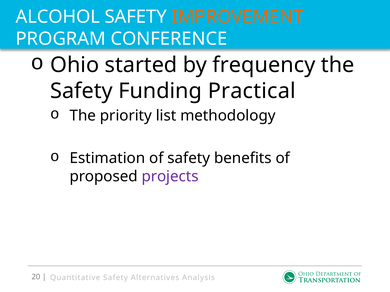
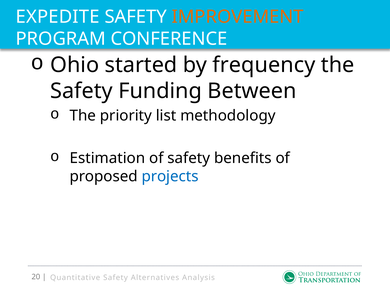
ALCOHOL: ALCOHOL -> EXPEDITE
Practical: Practical -> Between
projects colour: purple -> blue
